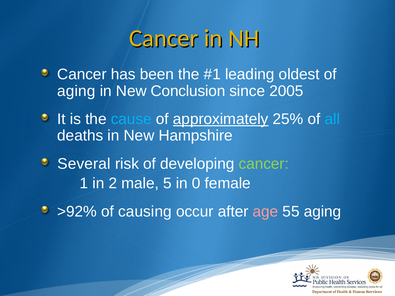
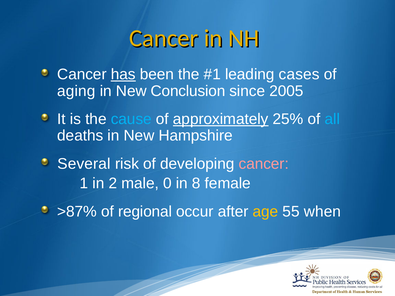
has underline: none -> present
oldest: oldest -> cases
cancer at (264, 164) colour: light green -> pink
5: 5 -> 0
0: 0 -> 8
>92%: >92% -> >87%
causing: causing -> regional
age colour: pink -> yellow
55 aging: aging -> when
